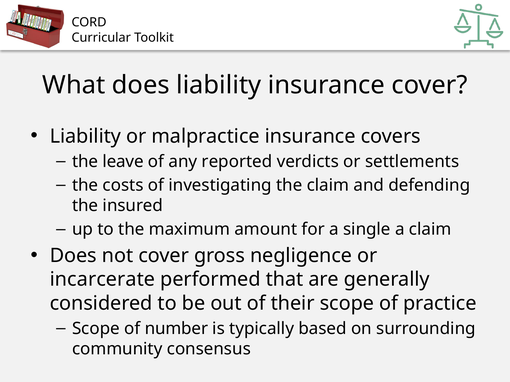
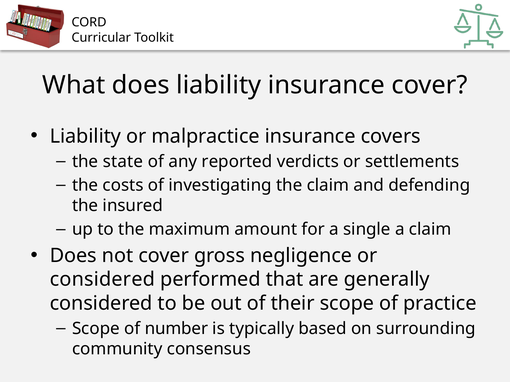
leave: leave -> state
incarcerate at (102, 280): incarcerate -> considered
